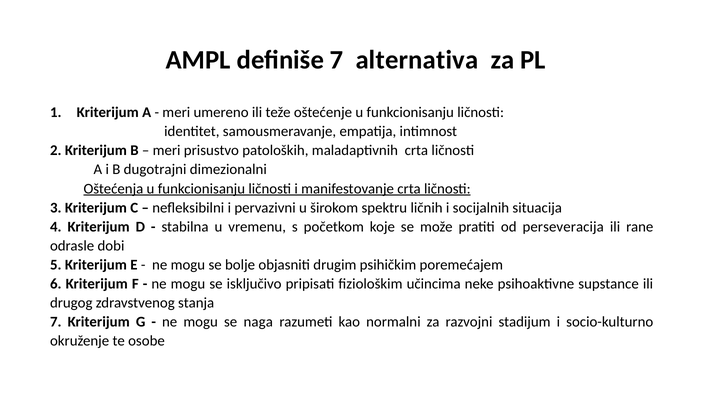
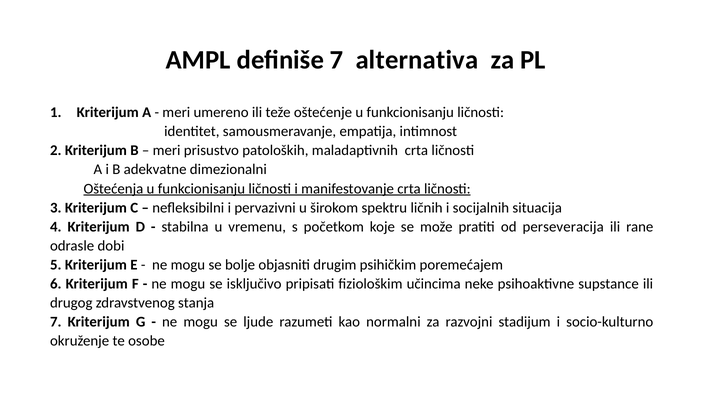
dugotrajni: dugotrajni -> adekvatne
naga: naga -> ljude
